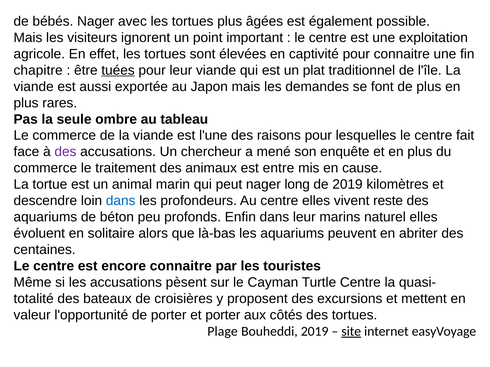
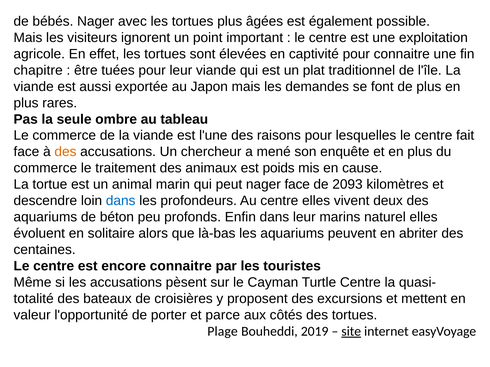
tuées underline: present -> none
des at (65, 152) colour: purple -> orange
entre: entre -> poids
nager long: long -> face
de 2019: 2019 -> 2093
reste: reste -> deux
et porter: porter -> parce
